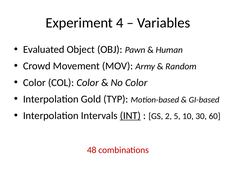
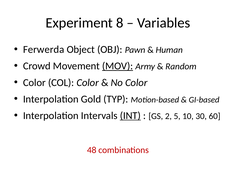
4: 4 -> 8
Evaluated: Evaluated -> Ferwerda
MOV underline: none -> present
